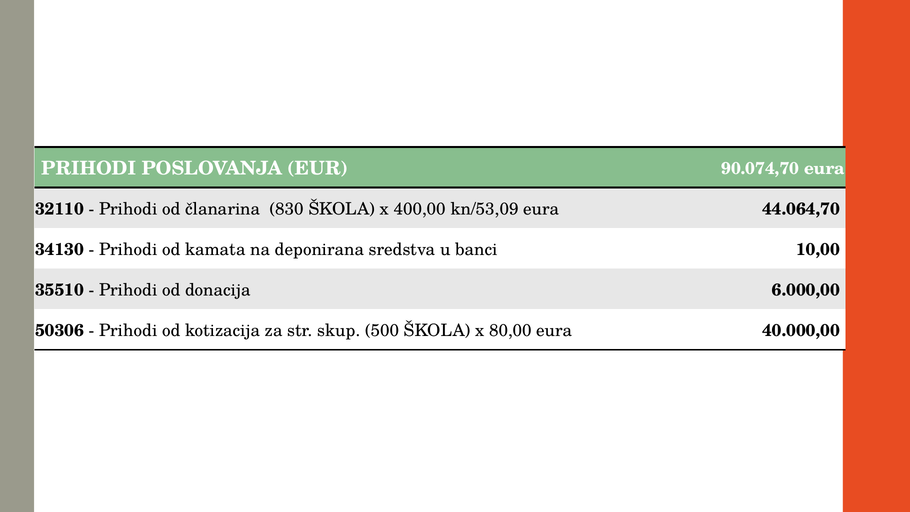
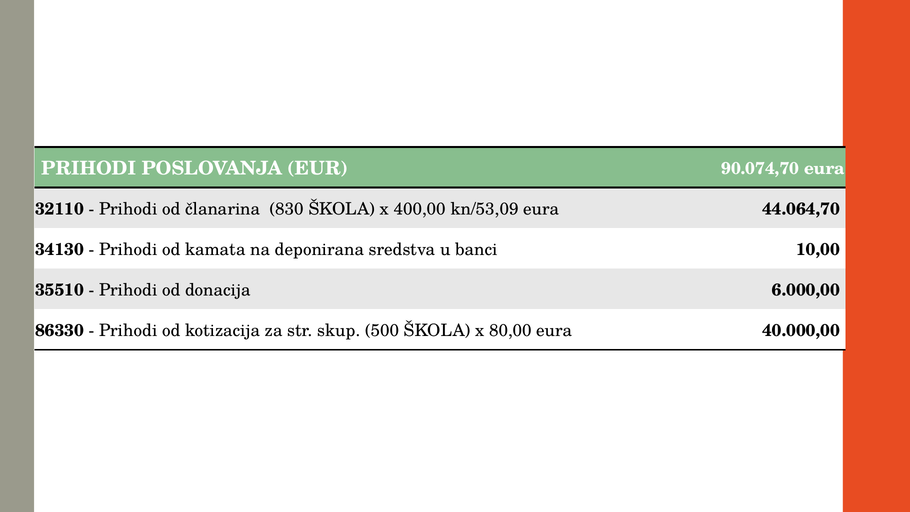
50306: 50306 -> 86330
